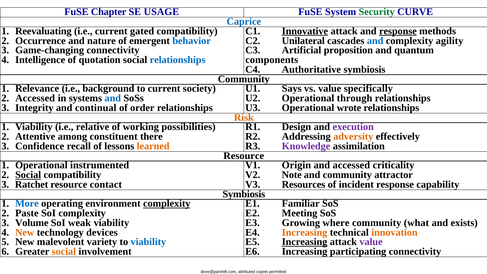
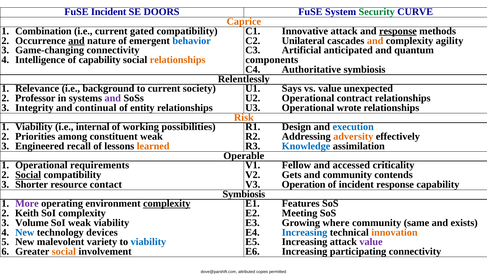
FuSE Chapter: Chapter -> Incident
USAGE: USAGE -> DOORS
Caprice colour: blue -> orange
Reevaluating: Reevaluating -> Combination
Innovative underline: present -> none
and at (76, 41) underline: none -> present
and at (375, 41) colour: blue -> orange
proposition: proposition -> anticipated
of quotation: quotation -> capability
relationships at (178, 60) colour: blue -> orange
Community at (244, 79): Community -> Relentlessly
specifically: specifically -> unexpected
Accessed at (35, 98): Accessed -> Professor
and at (113, 98) colour: blue -> purple
through: through -> contract
order: order -> entity
relative: relative -> internal
execution colour: purple -> blue
Attentive: Attentive -> Priorities
constituent there: there -> weak
Confidence: Confidence -> Engineered
Knowledge colour: purple -> blue
Resource at (244, 156): Resource -> Operable
instrumented: instrumented -> requirements
Origin: Origin -> Fellow
Note: Note -> Gets
attractor: attractor -> contends
Ratchet: Ratchet -> Shorter
Resources: Resources -> Operation
More colour: blue -> purple
Familiar: Familiar -> Features
Paste: Paste -> Keith
what: what -> same
New at (25, 232) colour: orange -> blue
Increasing at (305, 232) colour: orange -> blue
Increasing at (305, 242) underline: present -> none
